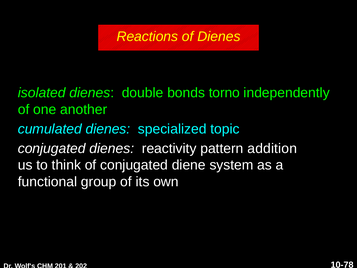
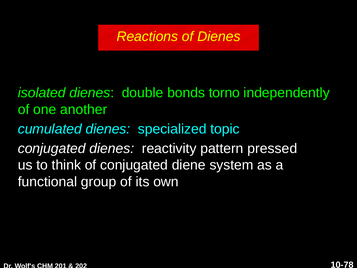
addition: addition -> pressed
